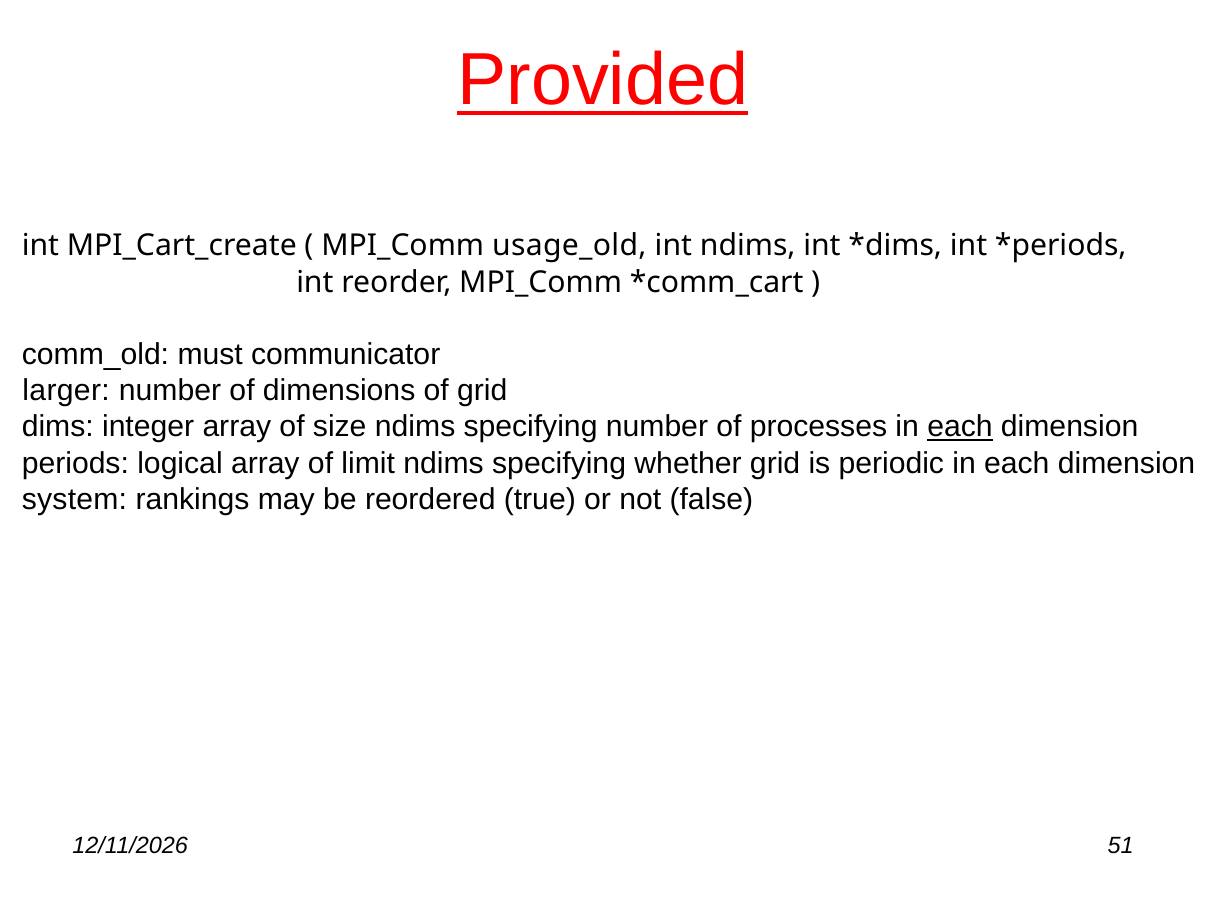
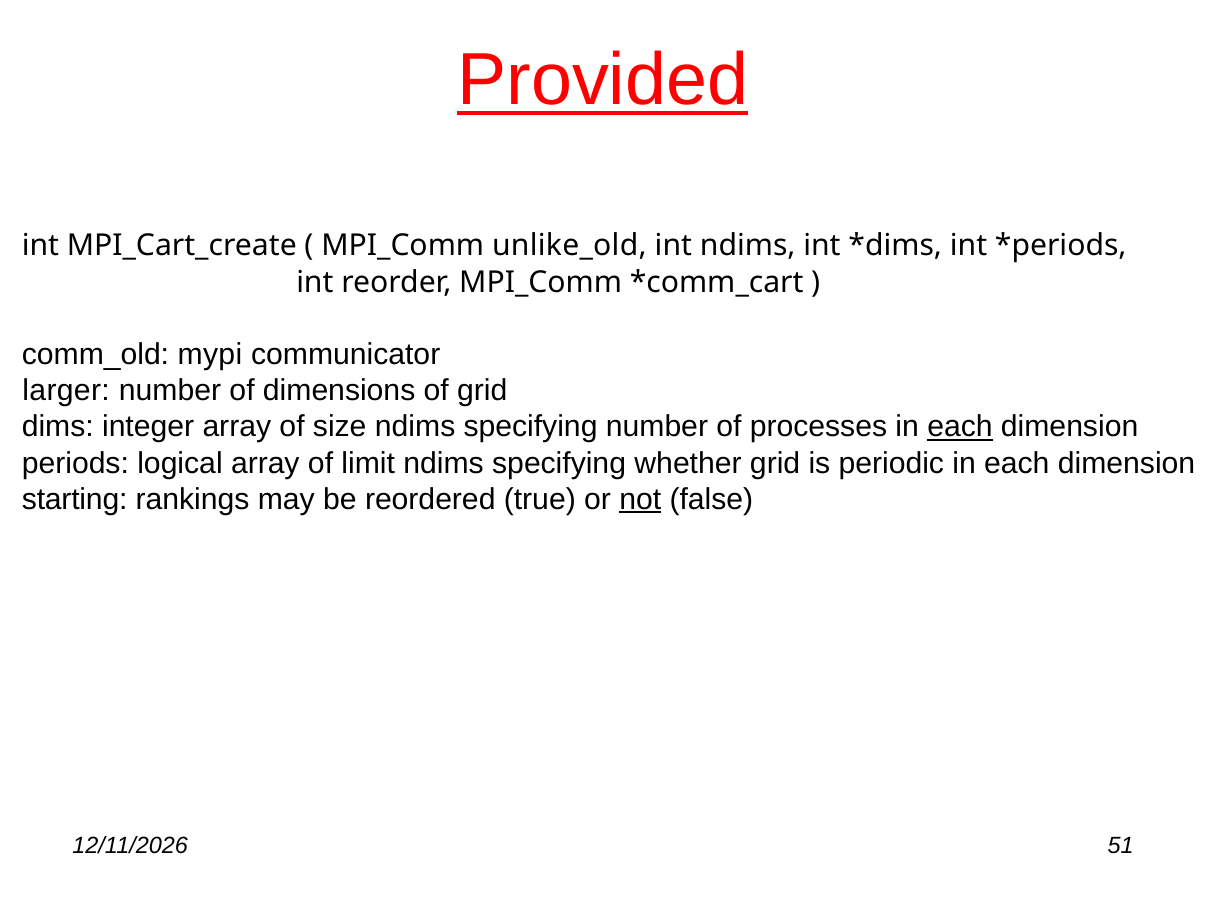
usage_old: usage_old -> unlike_old
must: must -> mypi
system: system -> starting
not underline: none -> present
